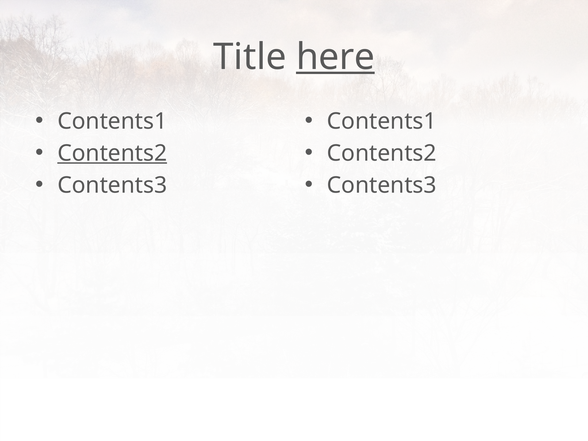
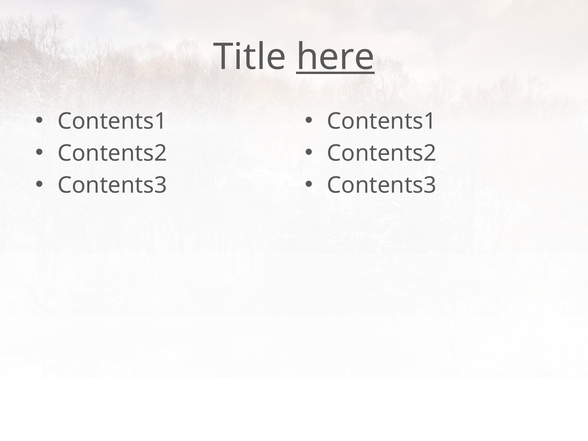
Contents2 at (112, 153) underline: present -> none
